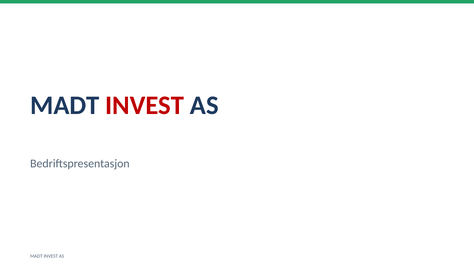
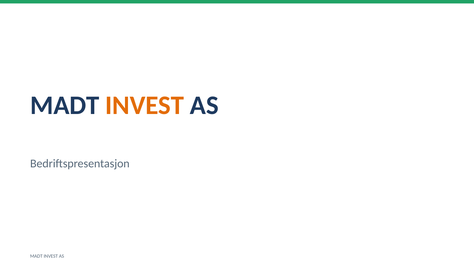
INVEST at (145, 105) colour: red -> orange
